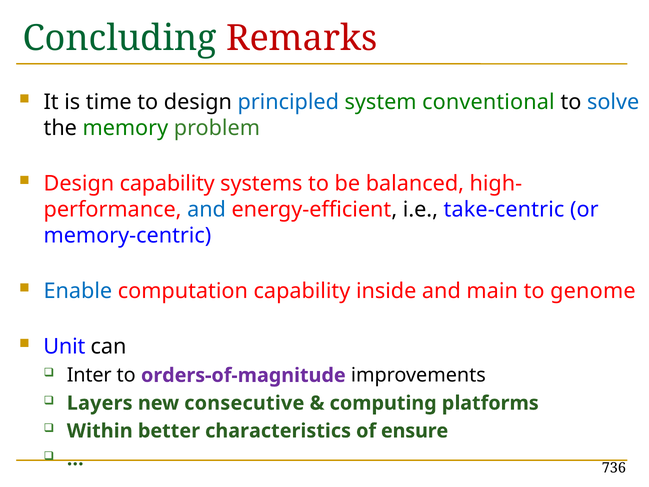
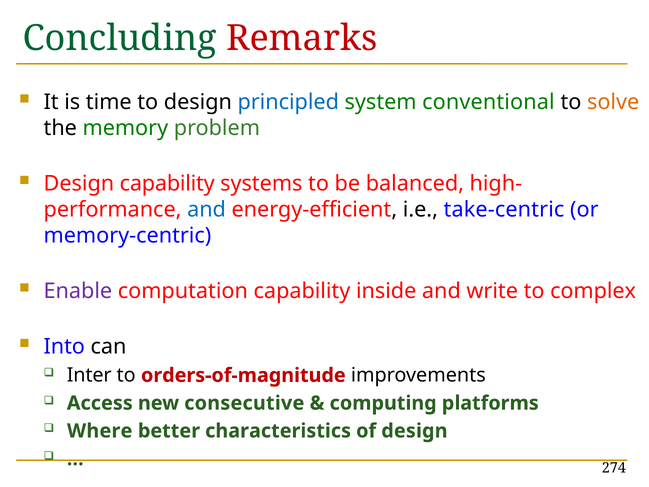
solve colour: blue -> orange
Enable colour: blue -> purple
main: main -> write
genome: genome -> complex
Unit: Unit -> Into
orders-of-magnitude colour: purple -> red
Layers: Layers -> Access
Within: Within -> Where
of ensure: ensure -> design
736: 736 -> 274
